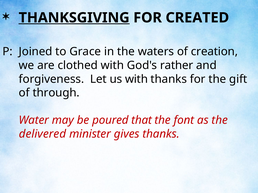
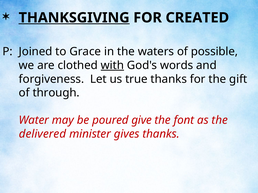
creation: creation -> possible
with at (112, 65) underline: none -> present
rather: rather -> words
us with: with -> true
that: that -> give
